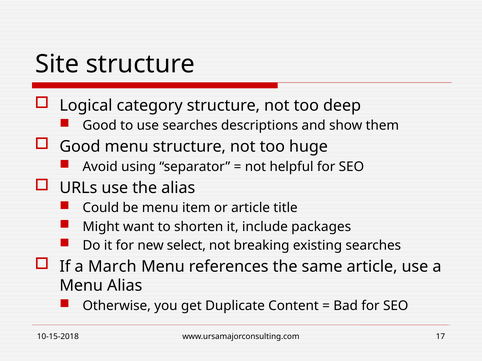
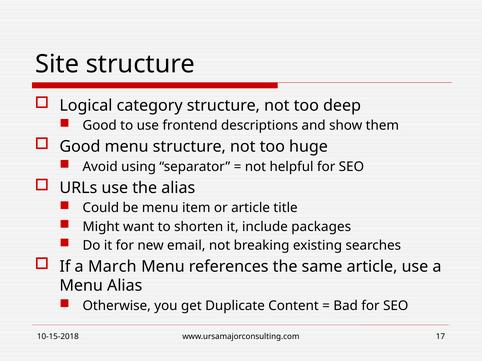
use searches: searches -> frontend
select: select -> email
